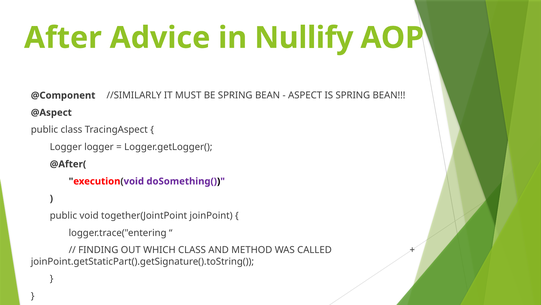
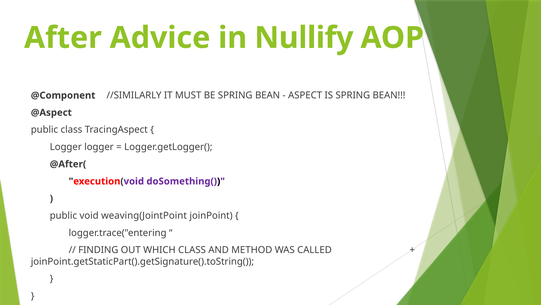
together(JointPoint: together(JointPoint -> weaving(JointPoint
